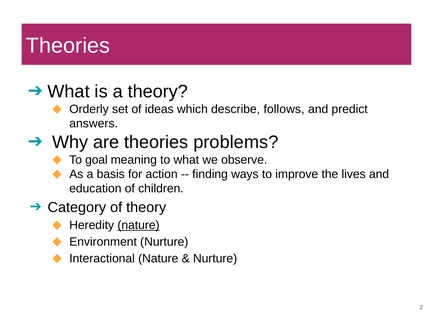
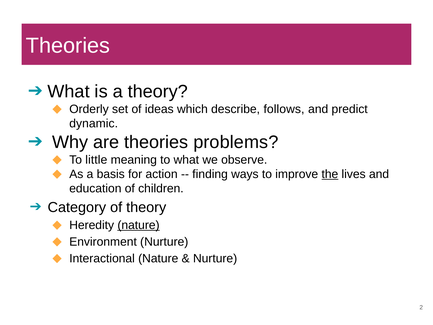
answers: answers -> dynamic
goal: goal -> little
the underline: none -> present
